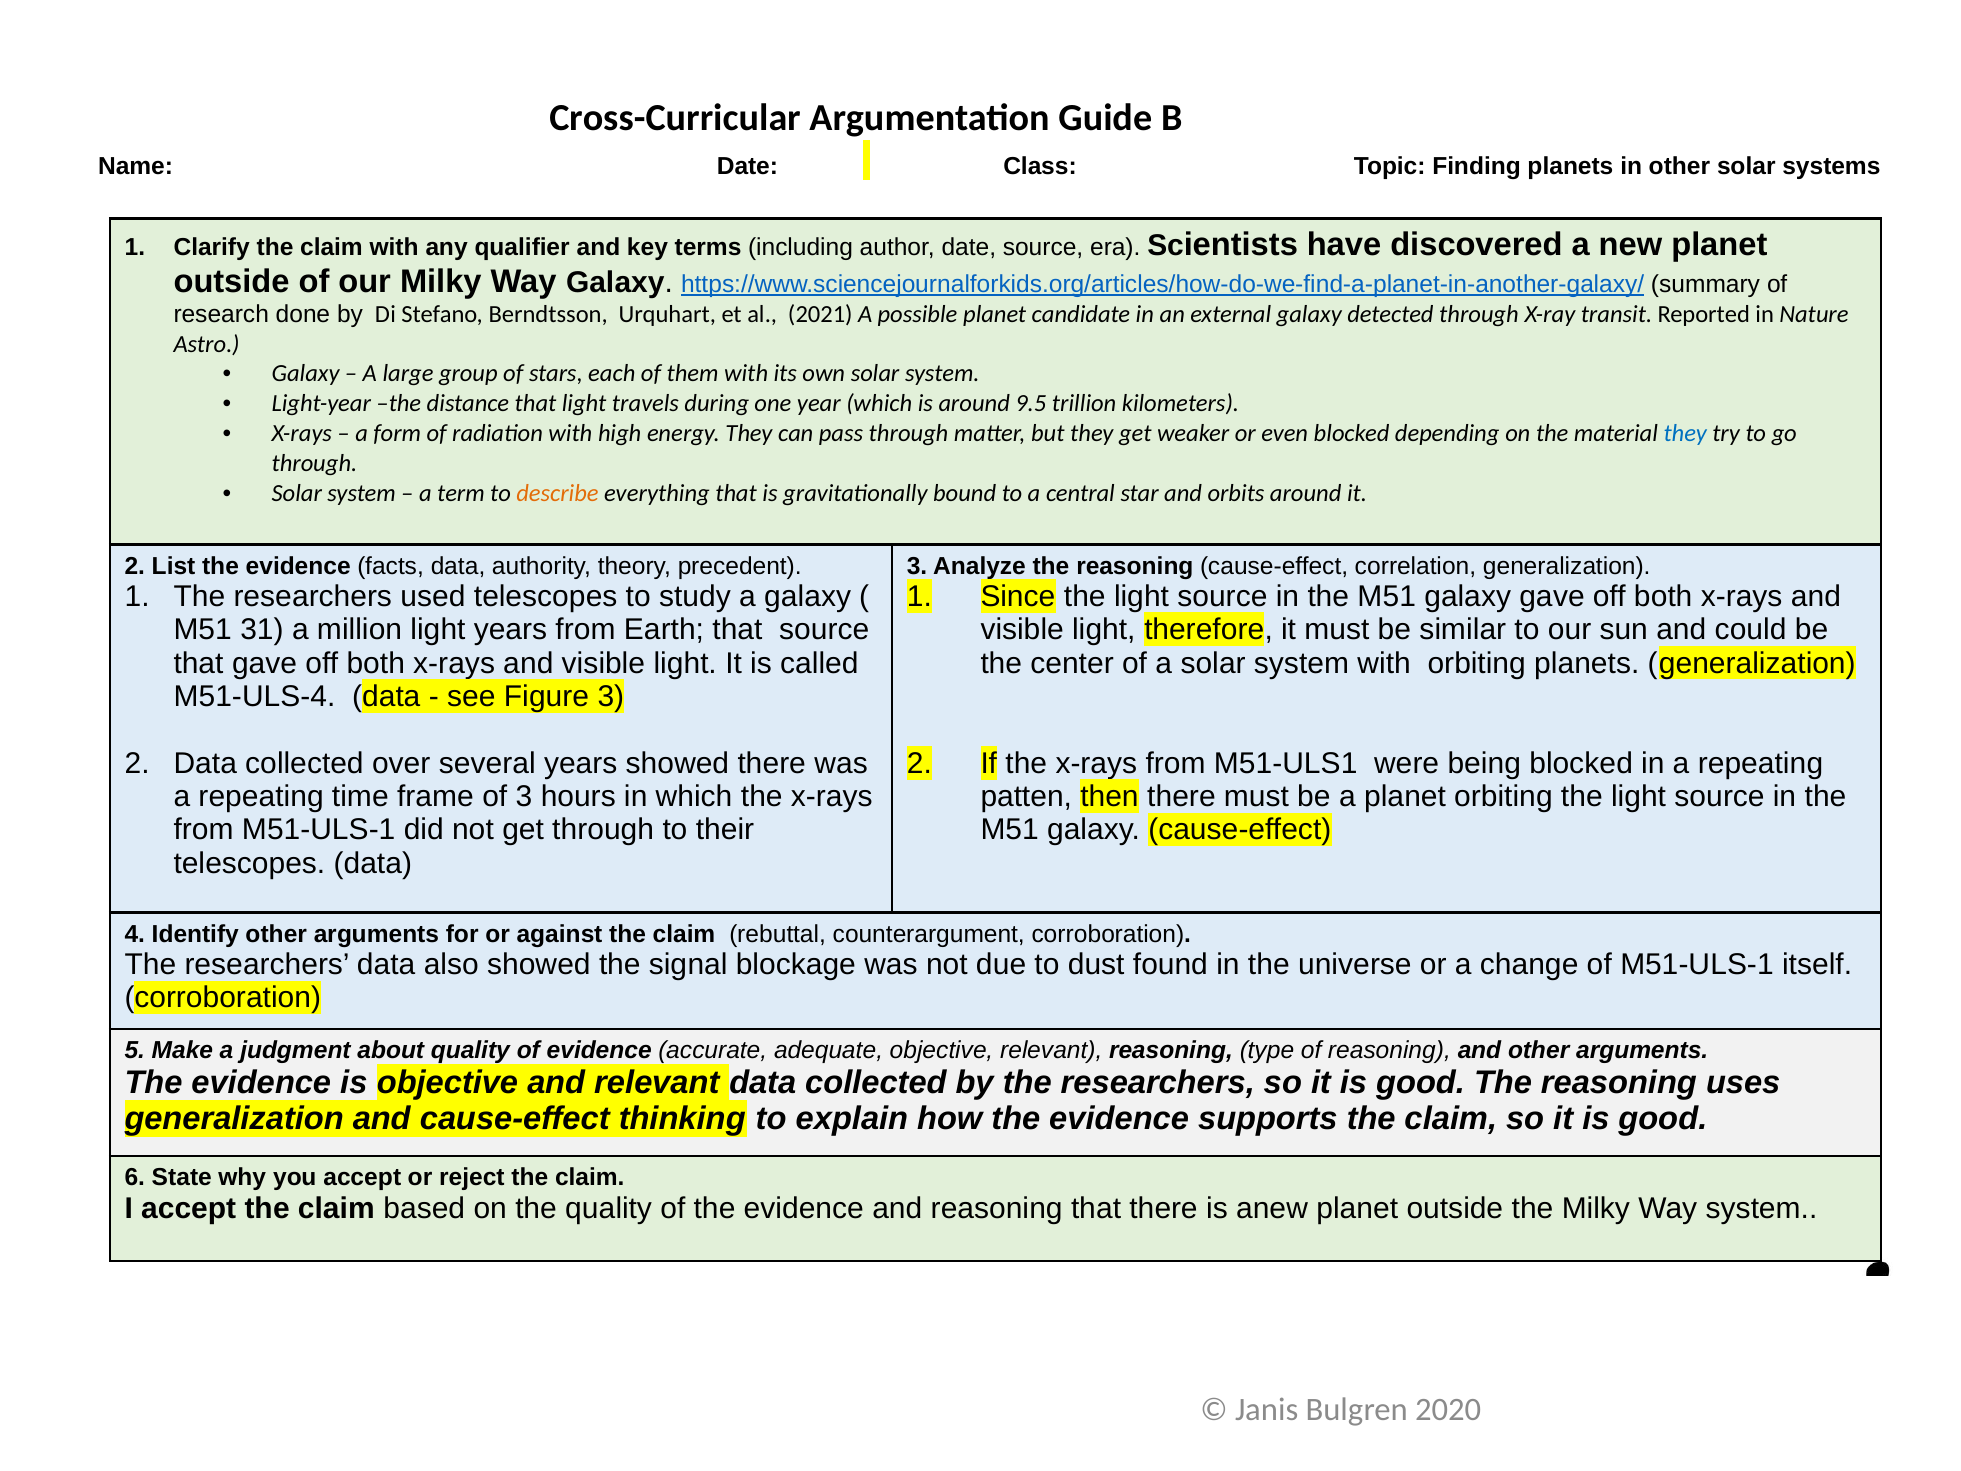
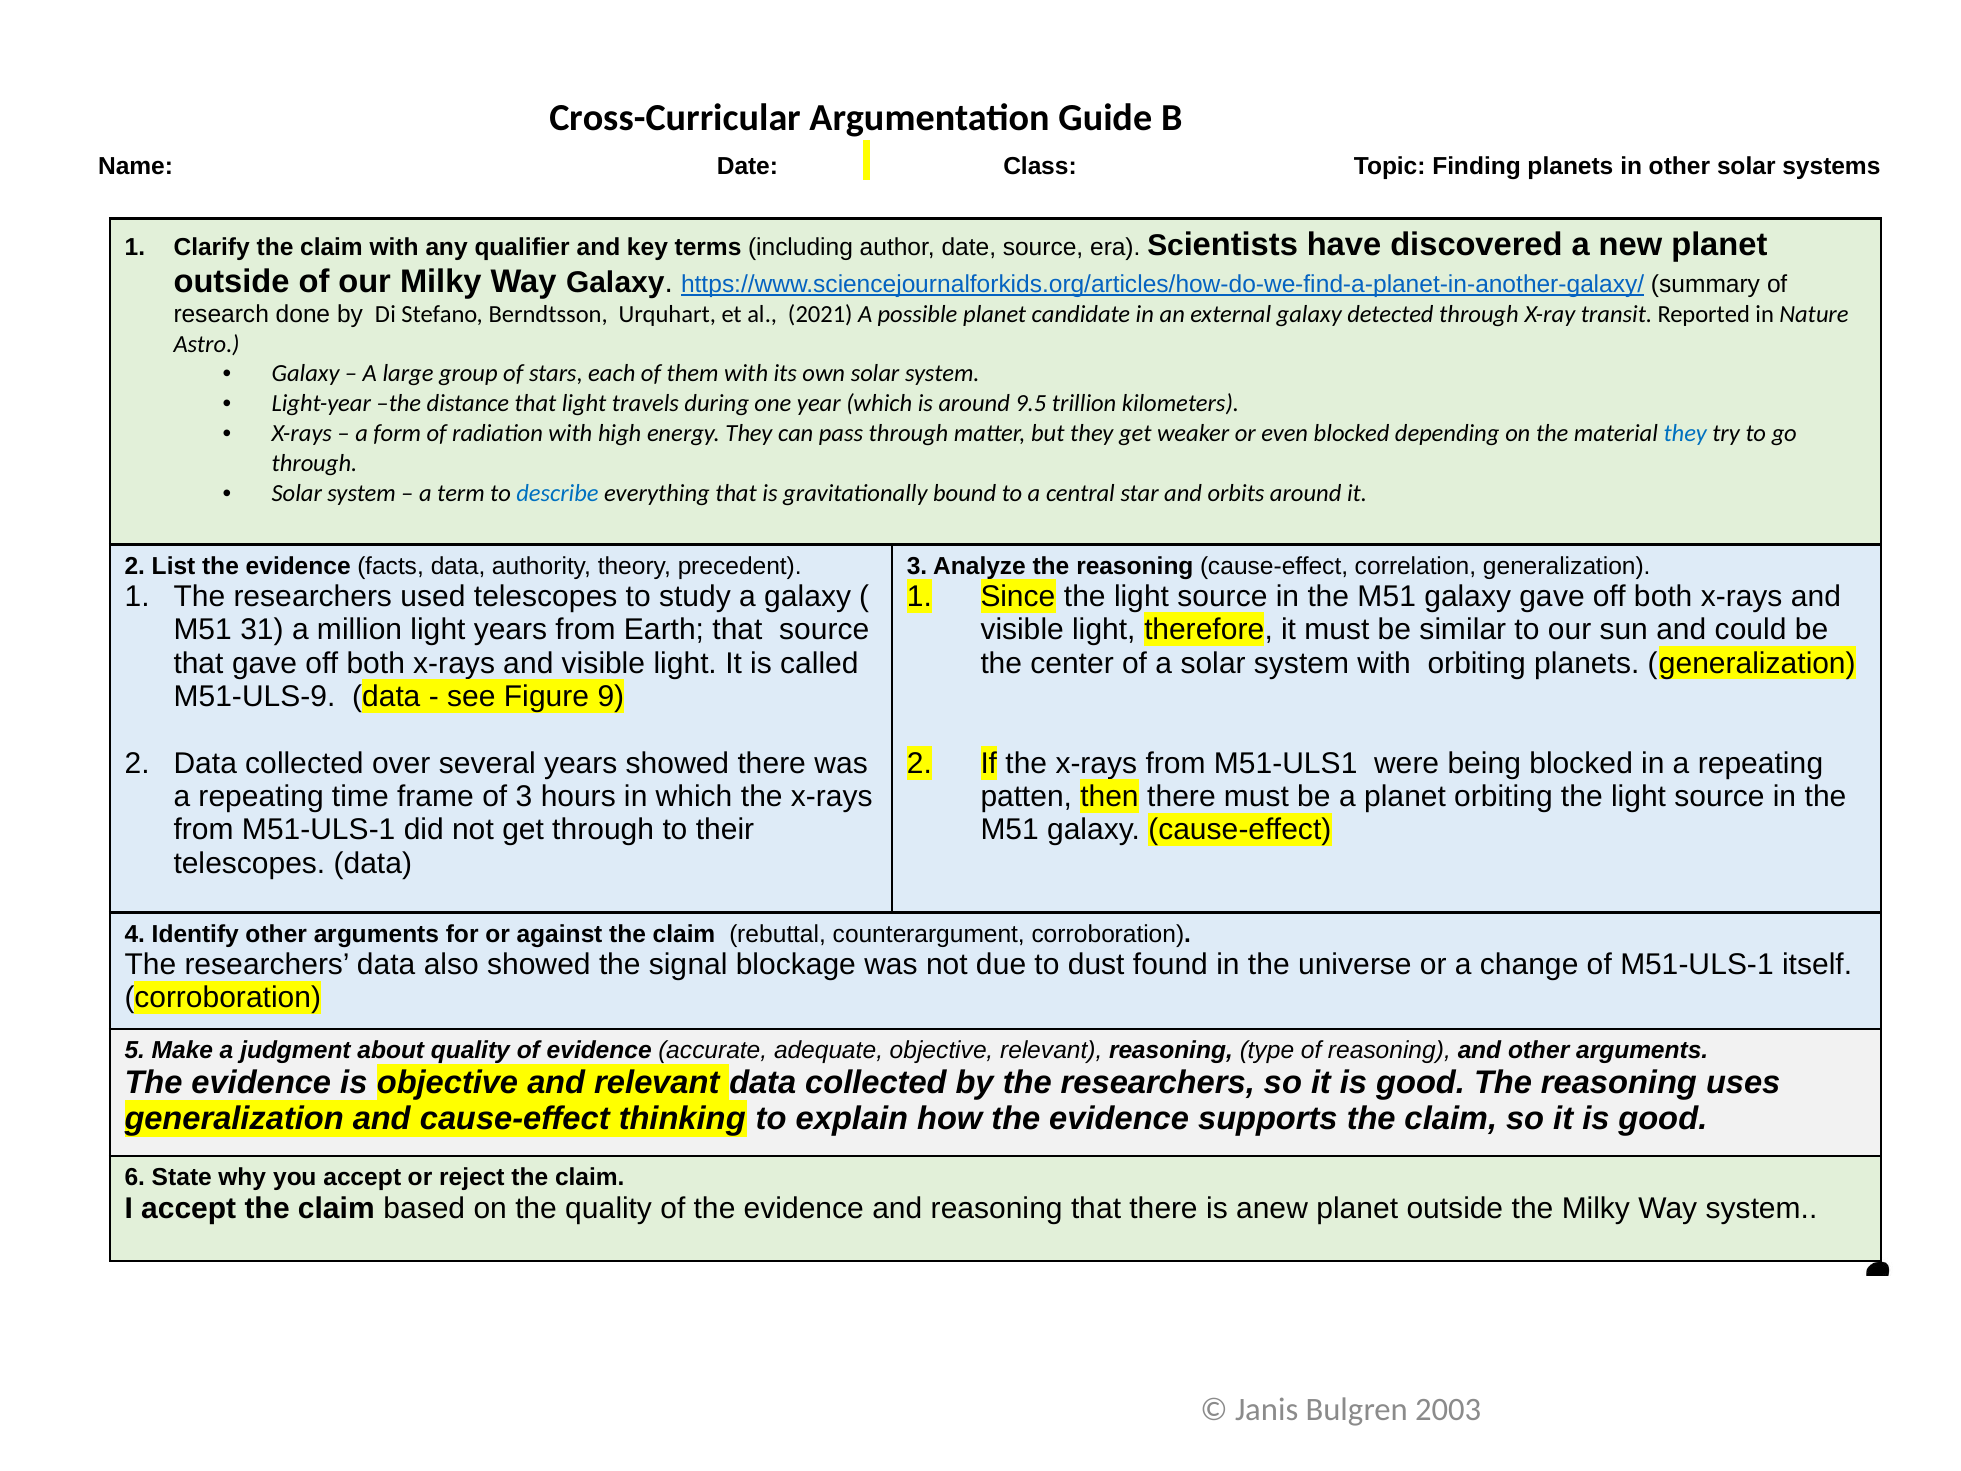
describe colour: orange -> blue
M51-ULS-4: M51-ULS-4 -> M51-ULS-9
Figure 3: 3 -> 9
2020: 2020 -> 2003
